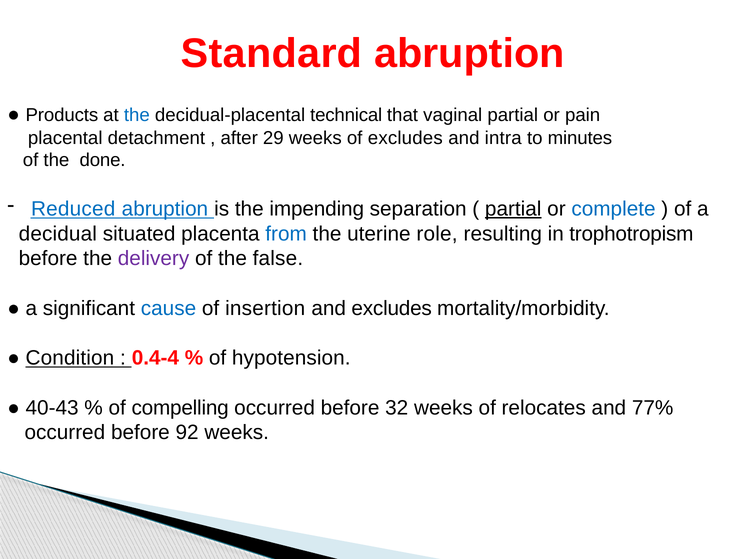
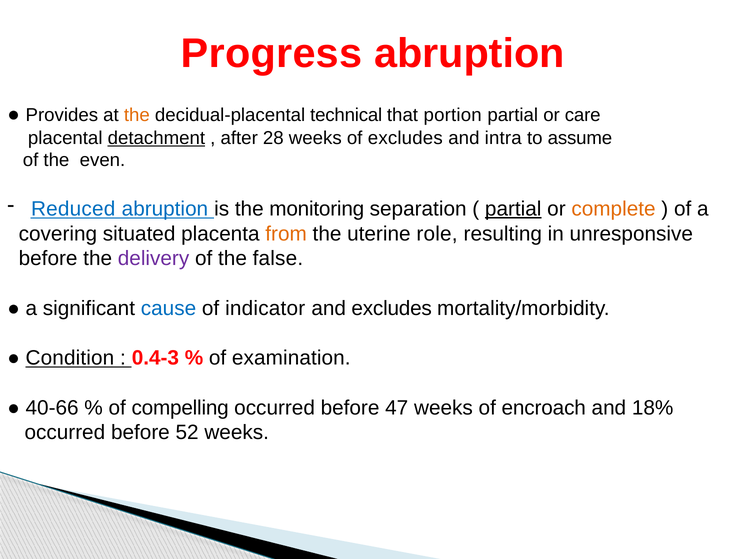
Standard: Standard -> Progress
Products: Products -> Provides
the at (137, 115) colour: blue -> orange
vaginal: vaginal -> portion
pain: pain -> care
detachment underline: none -> present
29: 29 -> 28
minutes: minutes -> assume
done: done -> even
impending: impending -> monitoring
complete colour: blue -> orange
decidual: decidual -> covering
from colour: blue -> orange
trophotropism: trophotropism -> unresponsive
insertion: insertion -> indicator
0.4-4: 0.4-4 -> 0.4-3
hypotension: hypotension -> examination
40-43: 40-43 -> 40-66
32: 32 -> 47
relocates: relocates -> encroach
77%: 77% -> 18%
92: 92 -> 52
